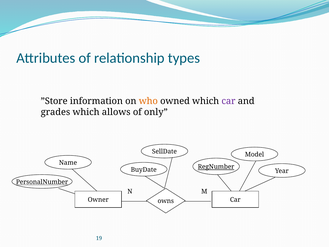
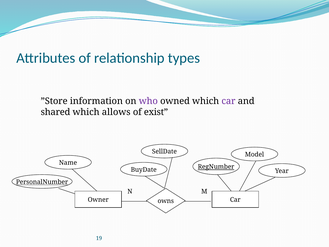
who colour: orange -> purple
grades: grades -> shared
only: only -> exist
